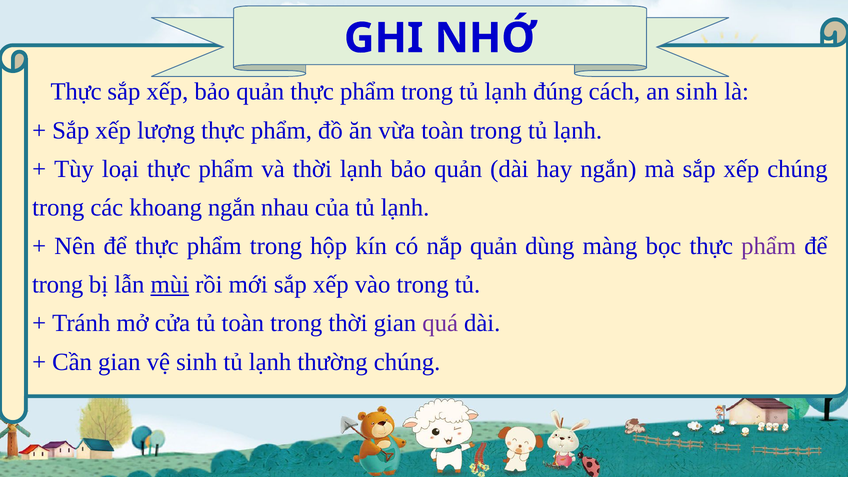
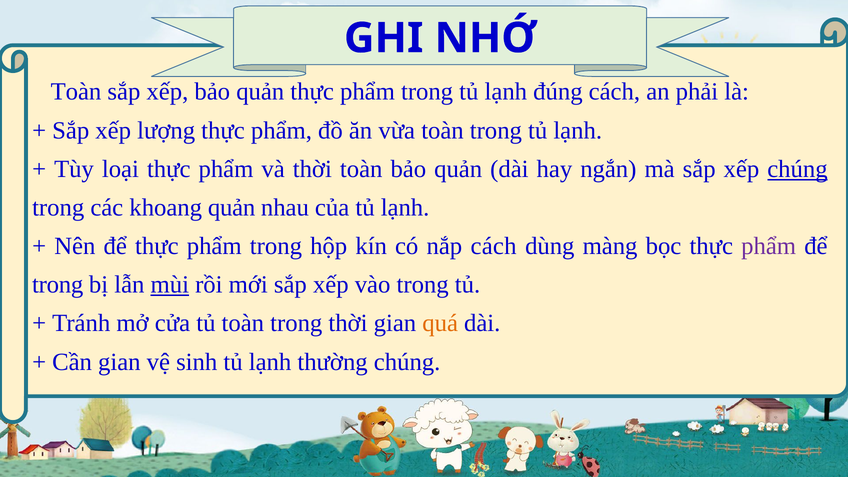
Thực at (76, 92): Thực -> Toàn
an sinh: sinh -> phải
thời lạnh: lạnh -> toàn
chúng at (797, 169) underline: none -> present
khoang ngắn: ngắn -> quản
nắp quản: quản -> cách
quá colour: purple -> orange
